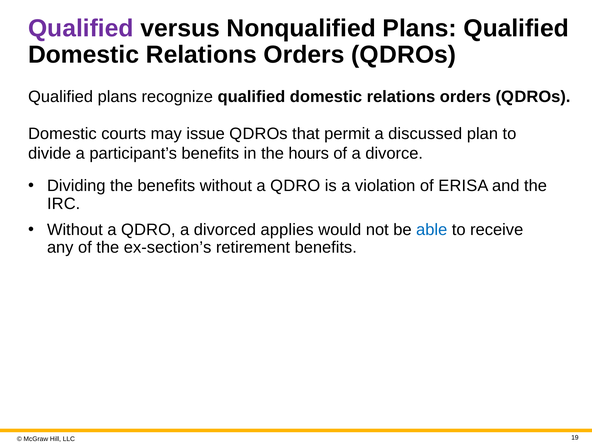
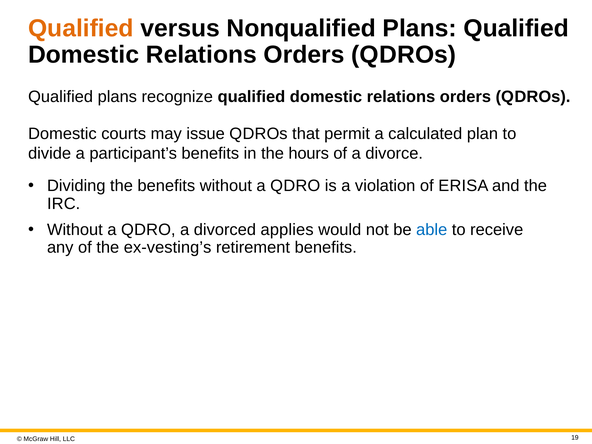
Qualified at (81, 28) colour: purple -> orange
discussed: discussed -> calculated
ex-section’s: ex-section’s -> ex-vesting’s
